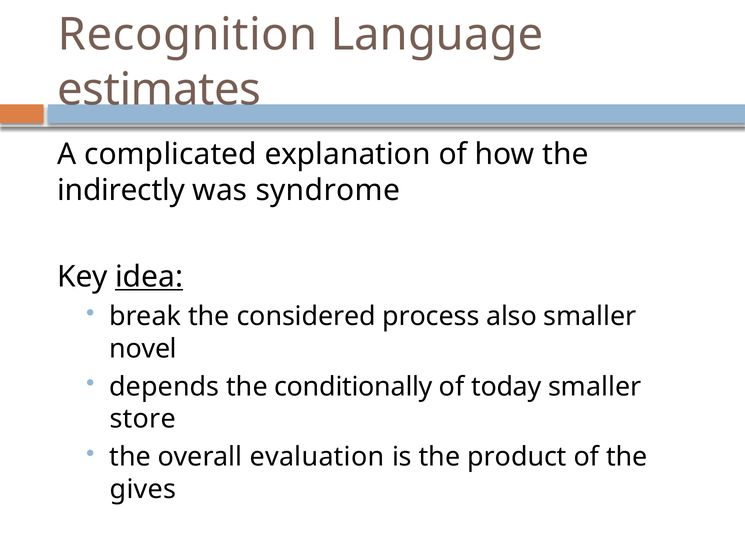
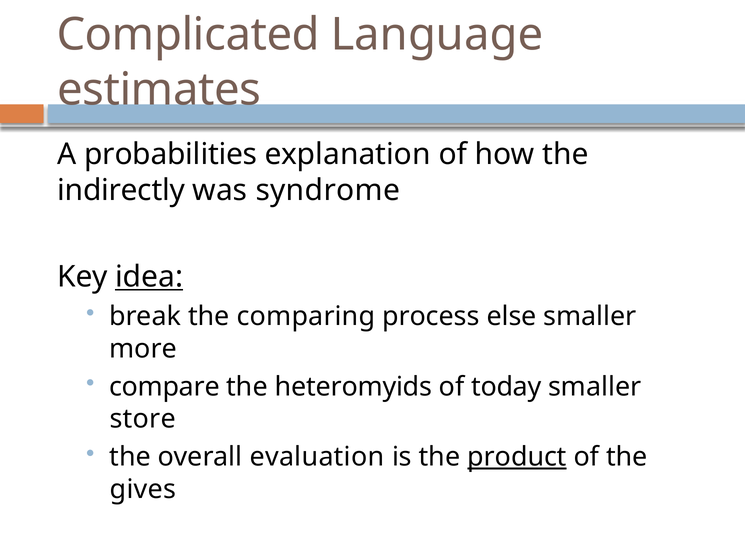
Recognition: Recognition -> Complicated
complicated: complicated -> probabilities
considered: considered -> comparing
also: also -> else
novel: novel -> more
depends: depends -> compare
conditionally: conditionally -> heteromyids
product underline: none -> present
